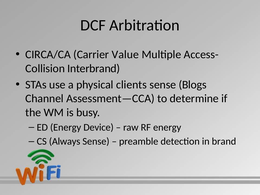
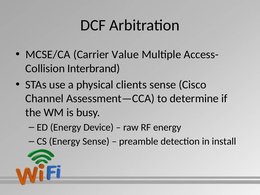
CIRCA/CA: CIRCA/CA -> MCSE/CA
Blogs: Blogs -> Cisco
CS Always: Always -> Energy
brand: brand -> install
